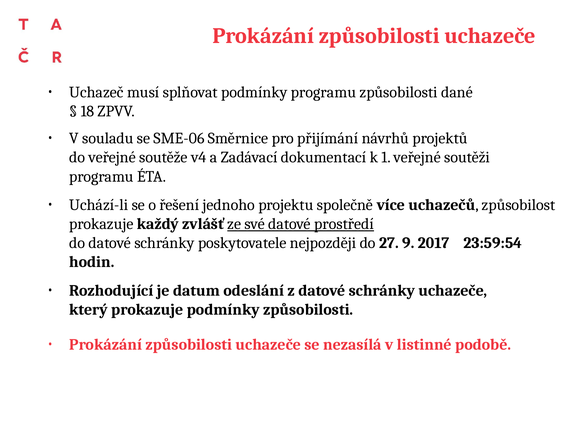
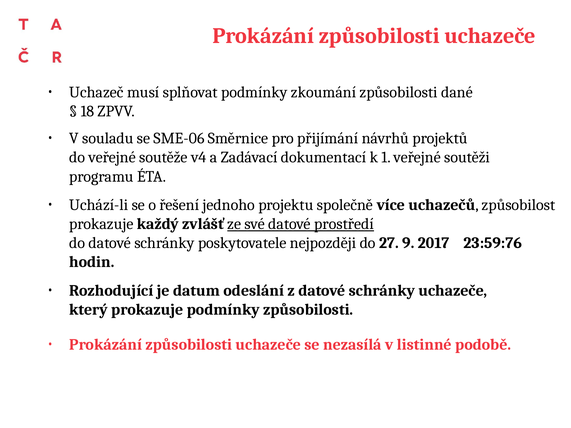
podmínky programu: programu -> zkoumání
23:59:54: 23:59:54 -> 23:59:76
